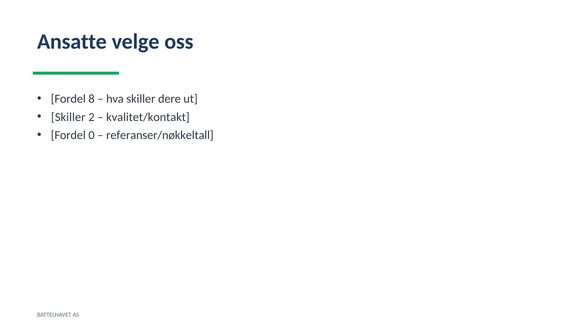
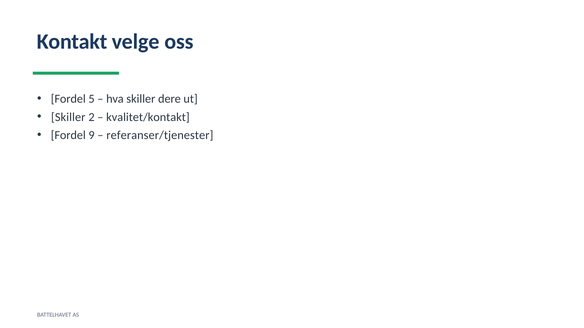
Ansatte: Ansatte -> Kontakt
8: 8 -> 5
0: 0 -> 9
referanser/nøkkeltall: referanser/nøkkeltall -> referanser/tjenester
